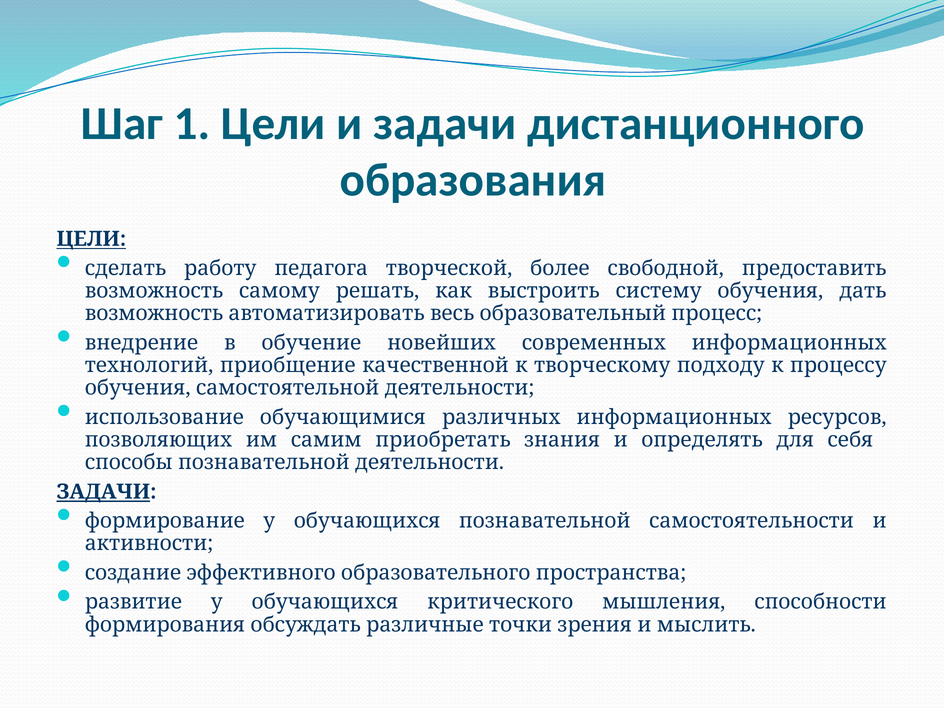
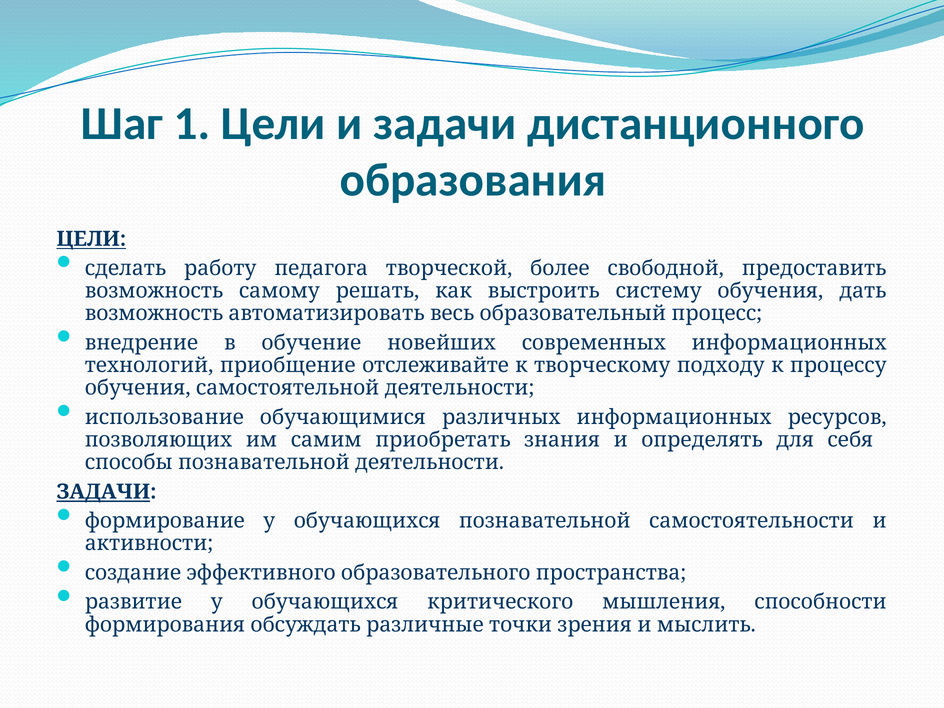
качественной: качественной -> отслеживайте
